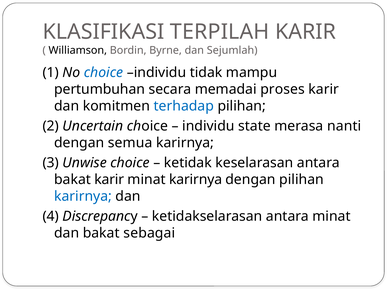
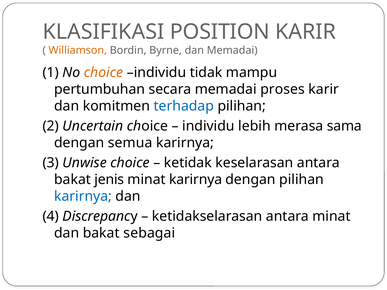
TERPILAH: TERPILAH -> POSITION
Williamson colour: black -> orange
dan Sejumlah: Sejumlah -> Memadai
choice at (103, 73) colour: blue -> orange
state: state -> lebih
nanti: nanti -> sama
bakat karir: karir -> jenis
